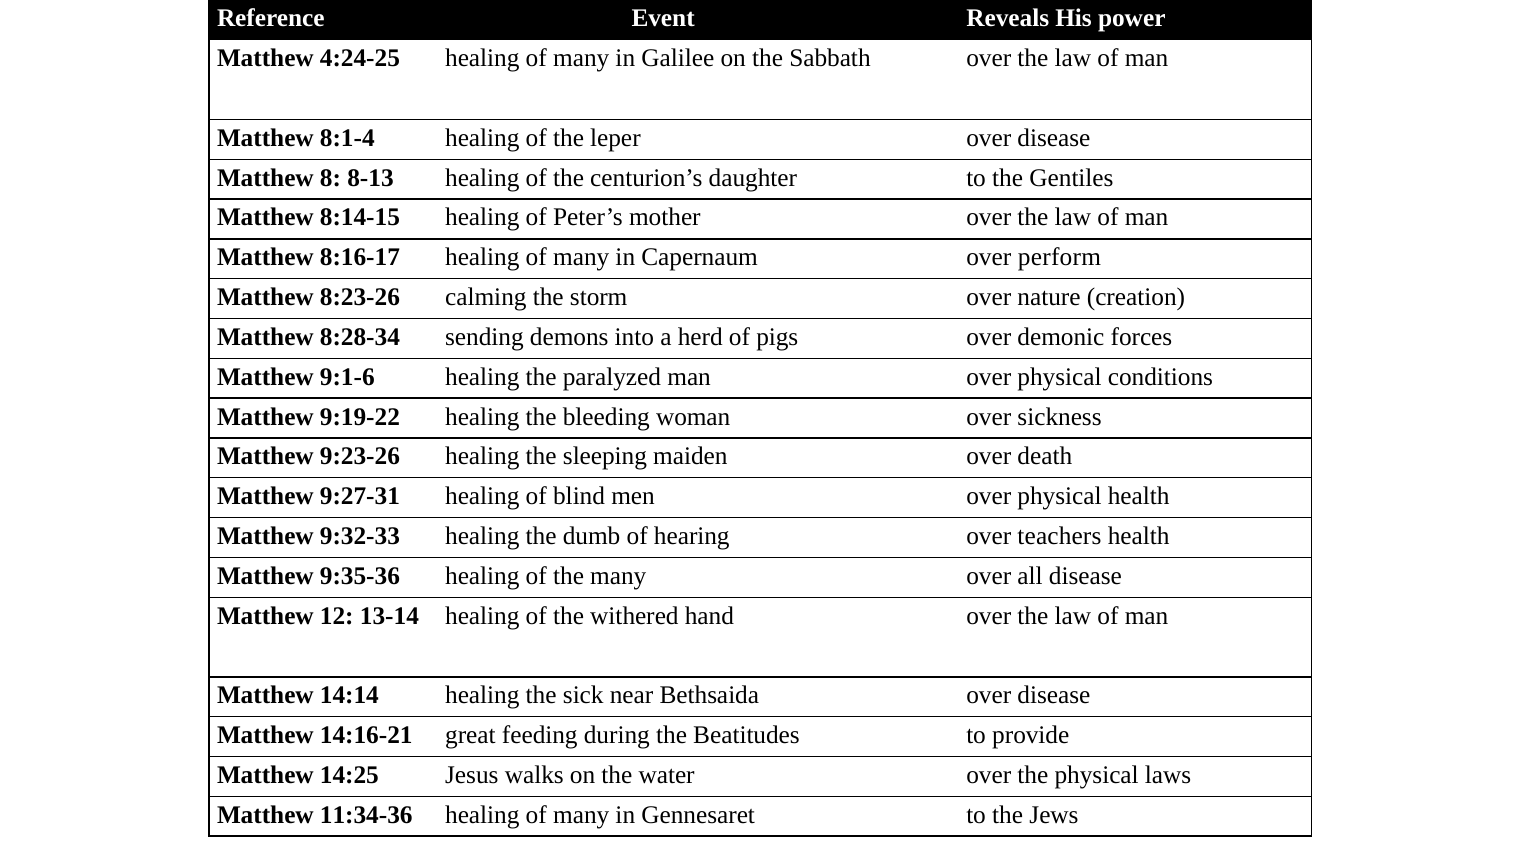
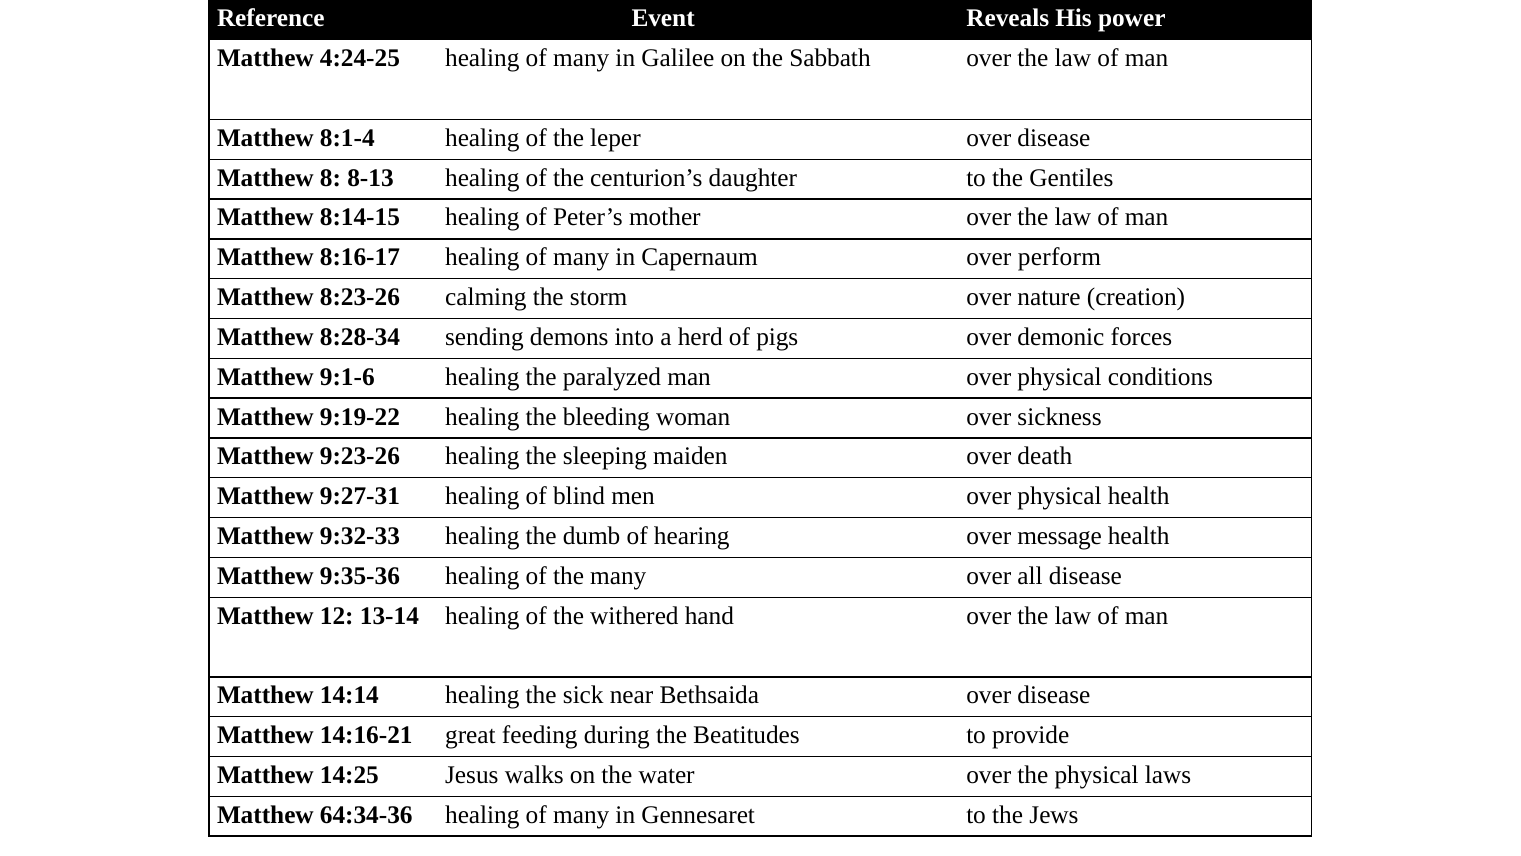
teachers: teachers -> message
11:34-36: 11:34-36 -> 64:34-36
